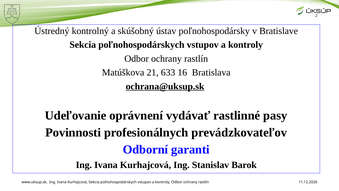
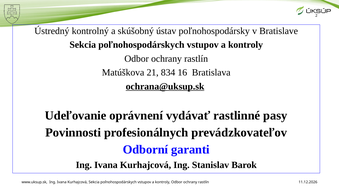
633: 633 -> 834
